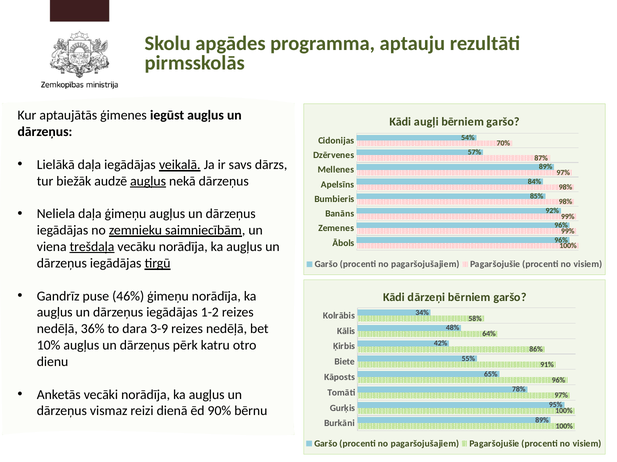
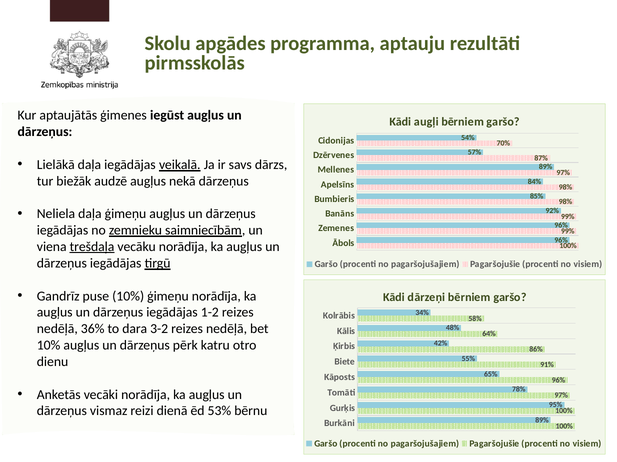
augļus at (148, 181) underline: present -> none
puse 46%: 46% -> 10%
3-9: 3-9 -> 3-2
90%: 90% -> 53%
